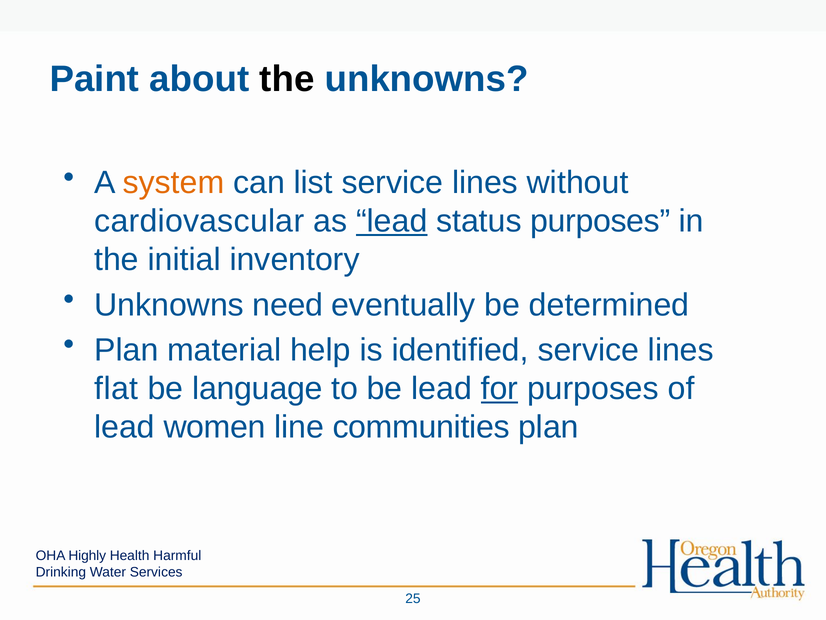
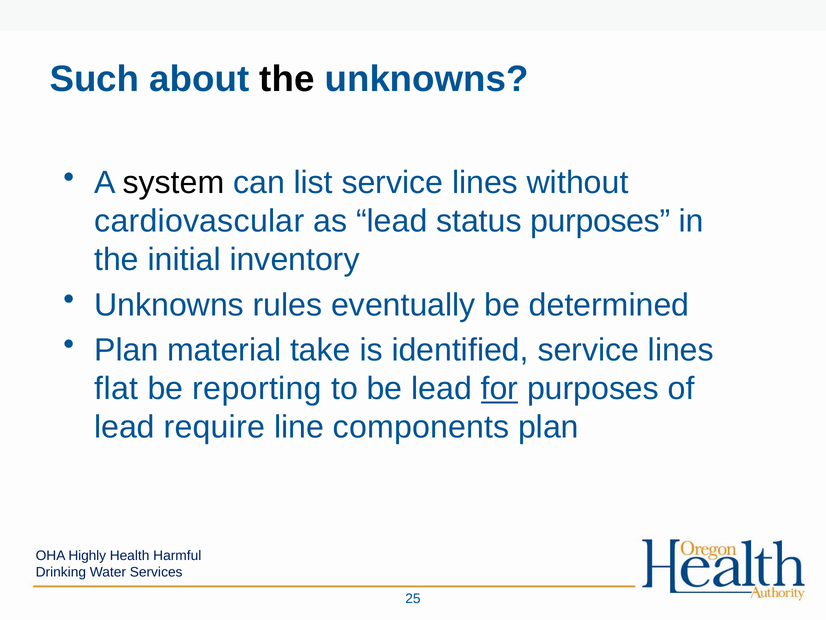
Paint: Paint -> Such
system colour: orange -> black
lead at (392, 221) underline: present -> none
need: need -> rules
help: help -> take
language: language -> reporting
women: women -> require
communities: communities -> components
